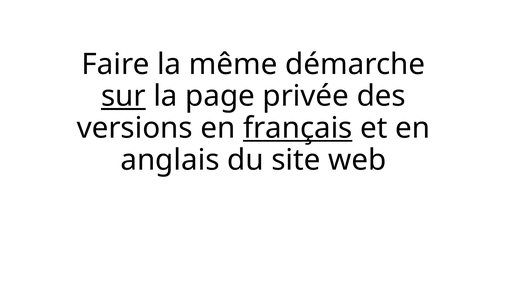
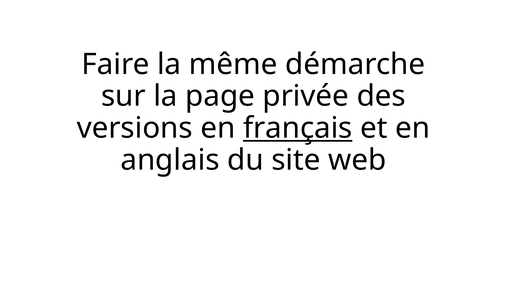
sur underline: present -> none
